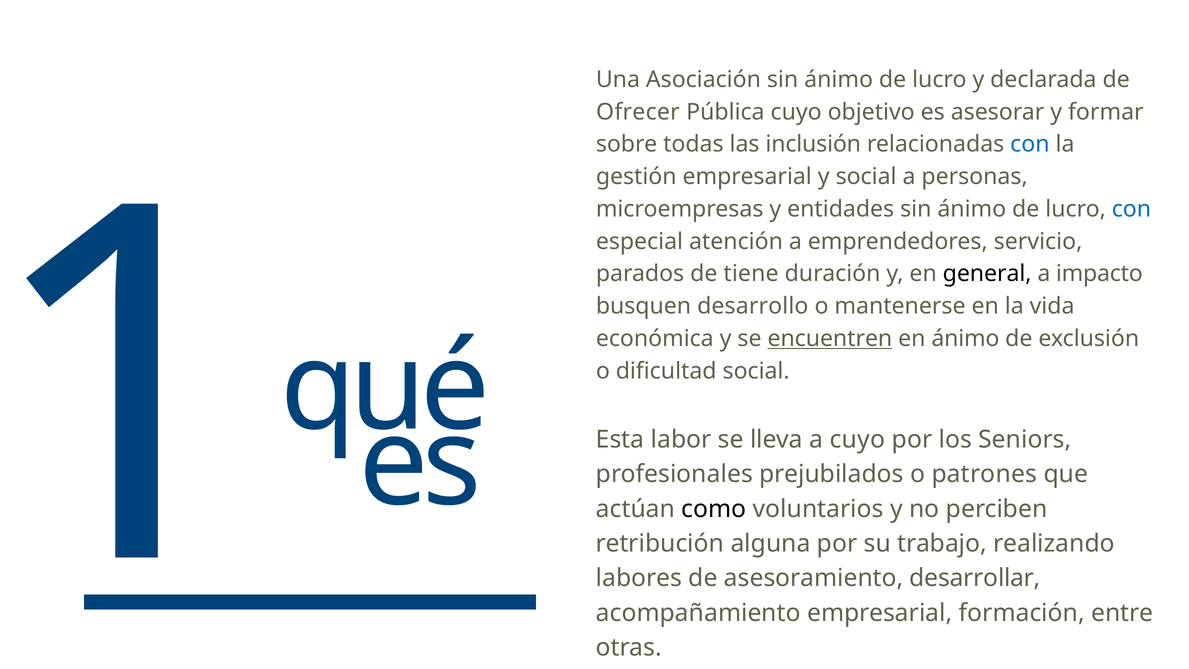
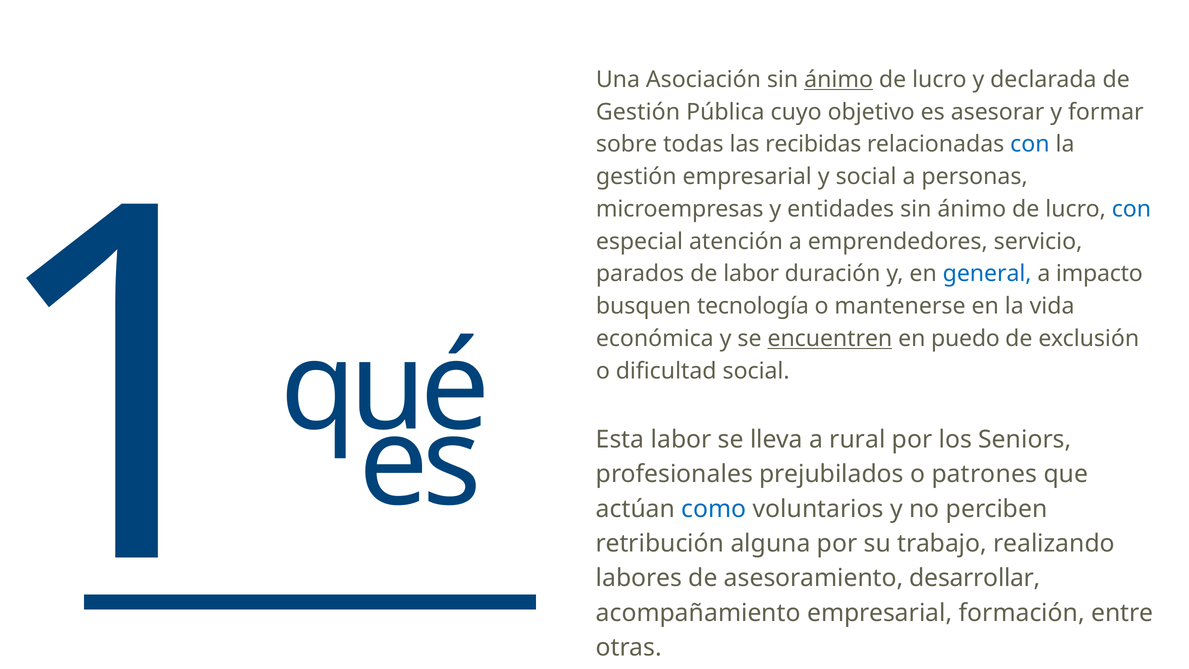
ánimo at (839, 80) underline: none -> present
Ofrecer at (638, 112): Ofrecer -> Gestión
inclusión: inclusión -> recibidas
de tiene: tiene -> labor
general colour: black -> blue
desarrollo: desarrollo -> tecnología
en ánimo: ánimo -> puedo
a cuyo: cuyo -> rural
como colour: black -> blue
